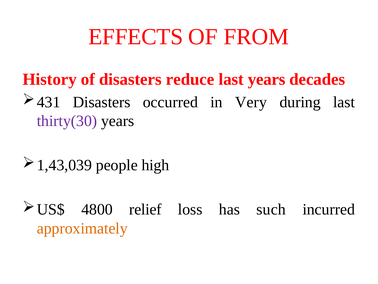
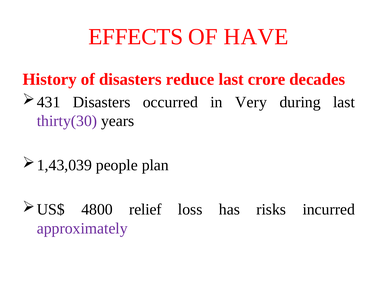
FROM: FROM -> HAVE
last years: years -> crore
high: high -> plan
such: such -> risks
approximately colour: orange -> purple
